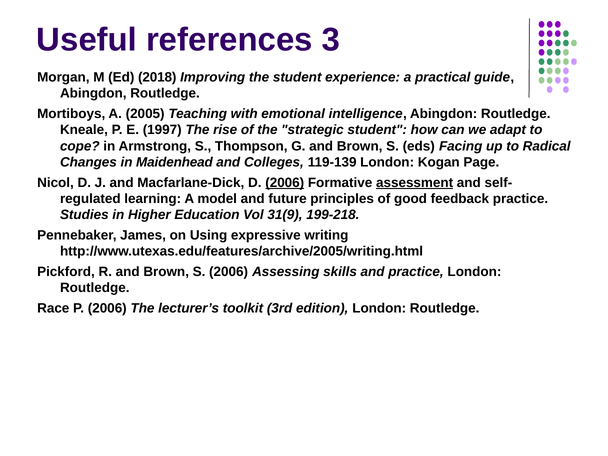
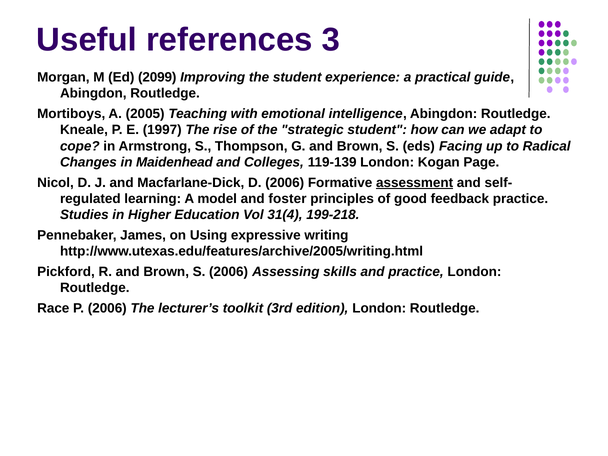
2018: 2018 -> 2099
2006 at (285, 183) underline: present -> none
future: future -> foster
31(9: 31(9 -> 31(4
